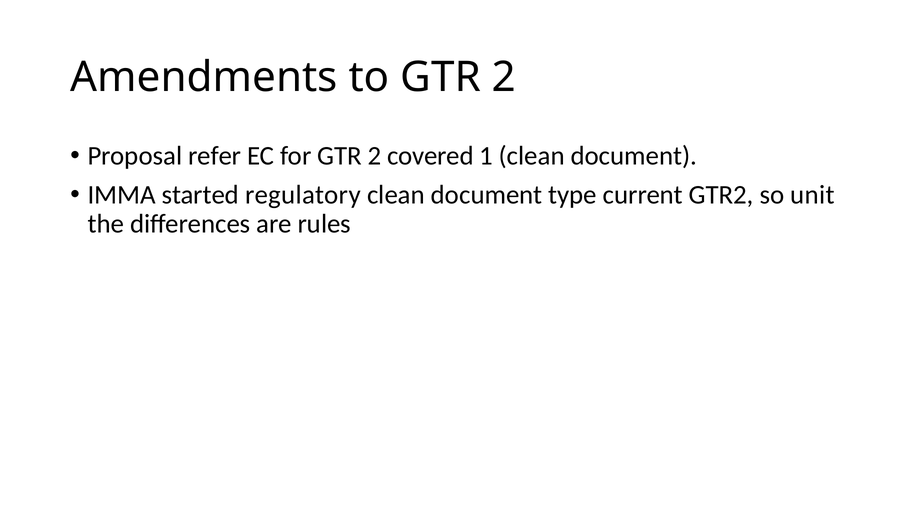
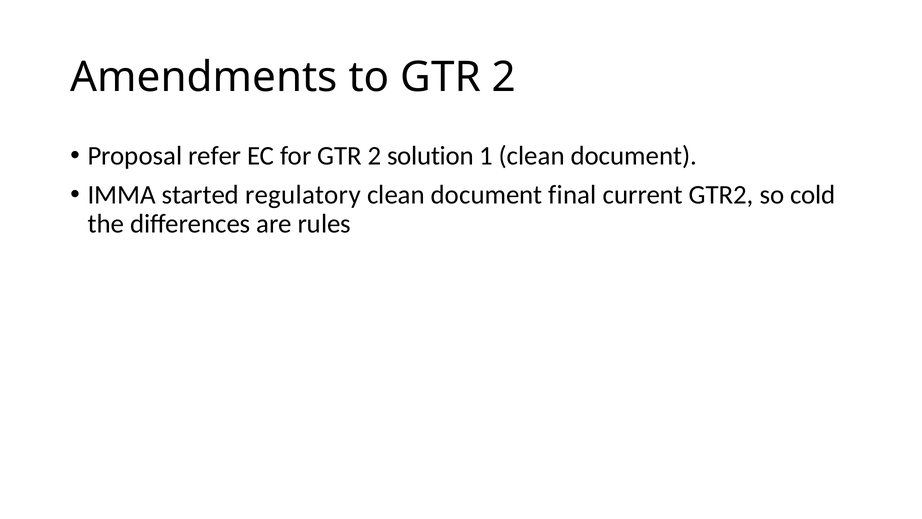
covered: covered -> solution
type: type -> final
unit: unit -> cold
